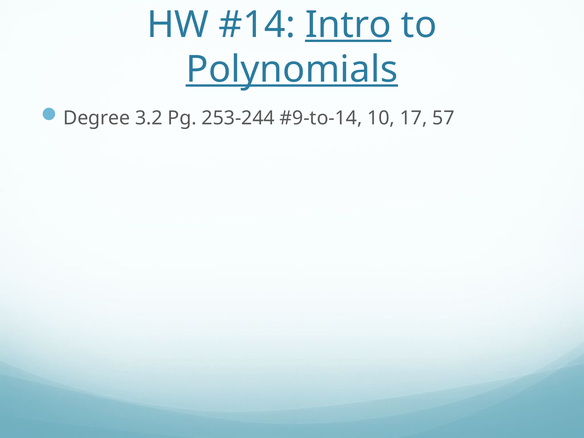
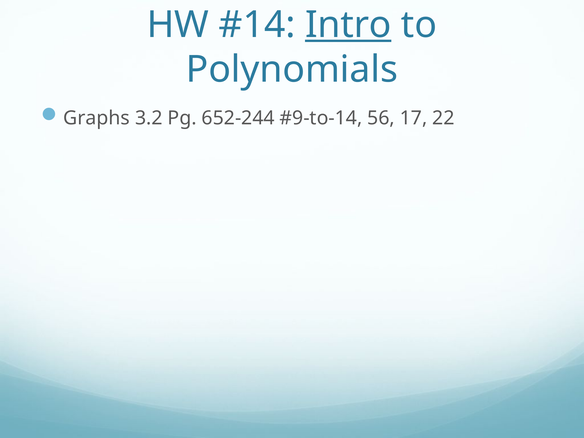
Polynomials underline: present -> none
Degree: Degree -> Graphs
253-244: 253-244 -> 652-244
10: 10 -> 56
57: 57 -> 22
